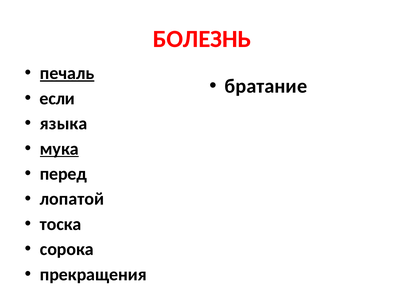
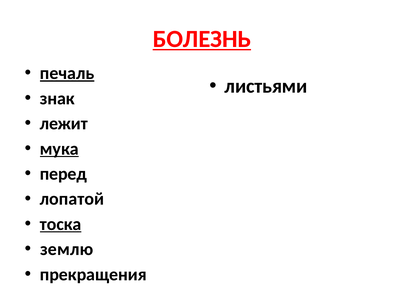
БОЛЕЗНЬ underline: none -> present
братание: братание -> листьями
если: если -> знак
языка: языка -> лежит
тоска underline: none -> present
сорока: сорока -> землю
